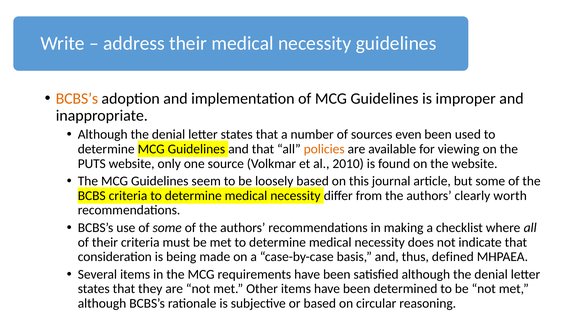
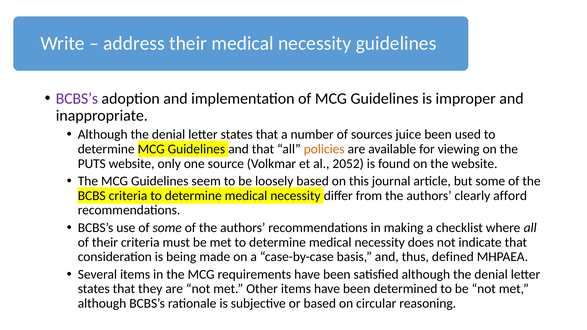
BCBS’s at (77, 99) colour: orange -> purple
even: even -> juice
2010: 2010 -> 2052
worth: worth -> afford
